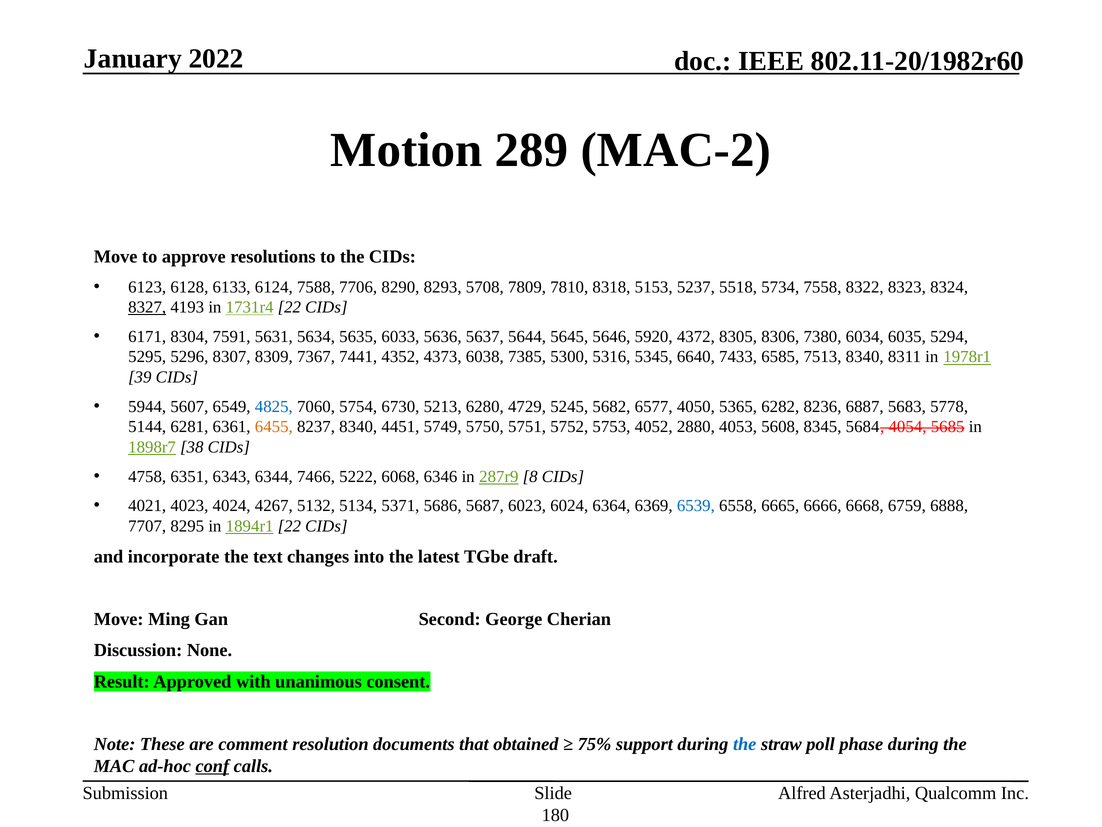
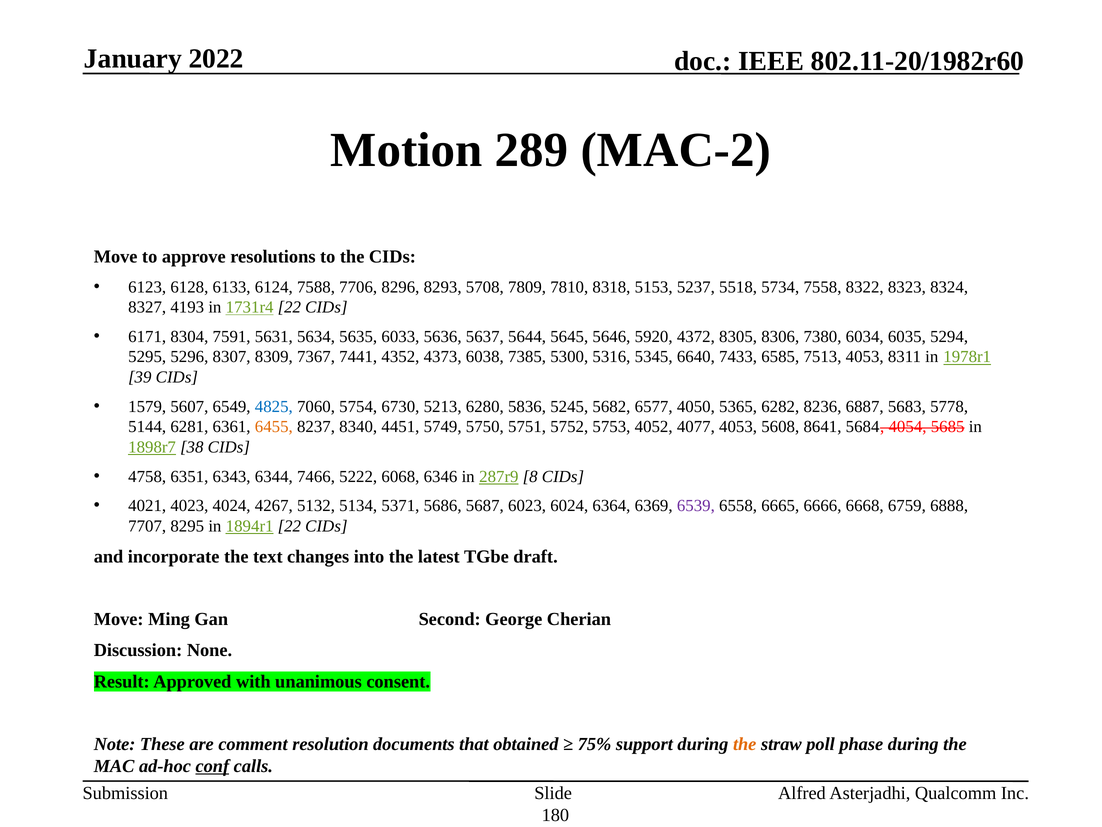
8290: 8290 -> 8296
8327 underline: present -> none
7513 8340: 8340 -> 4053
5944: 5944 -> 1579
4729: 4729 -> 5836
2880: 2880 -> 4077
8345: 8345 -> 8641
6539 colour: blue -> purple
the at (745, 744) colour: blue -> orange
